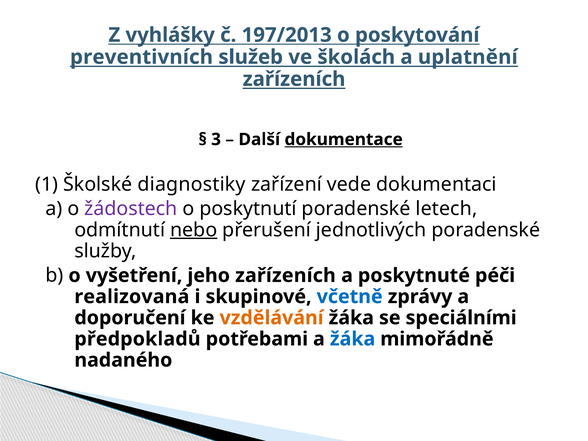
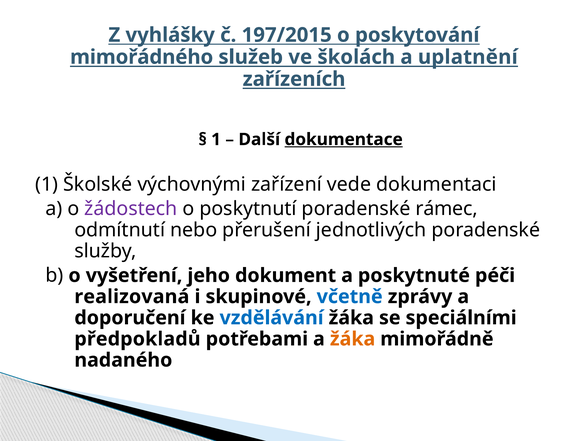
197/2013: 197/2013 -> 197/2015
preventivních: preventivních -> mimořádného
3 at (216, 139): 3 -> 1
diagnostiky: diagnostiky -> výchovnými
letech: letech -> rámec
nebo underline: present -> none
jeho zařízeních: zařízeních -> dokument
vzdělávání colour: orange -> blue
žáka at (353, 339) colour: blue -> orange
